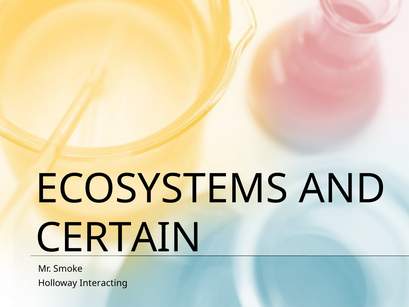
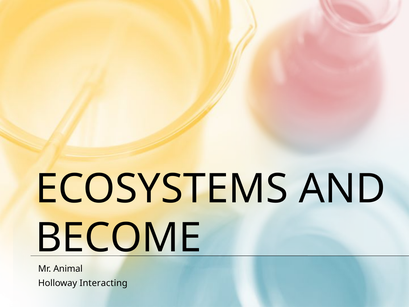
CERTAIN: CERTAIN -> BECOME
Smoke: Smoke -> Animal
